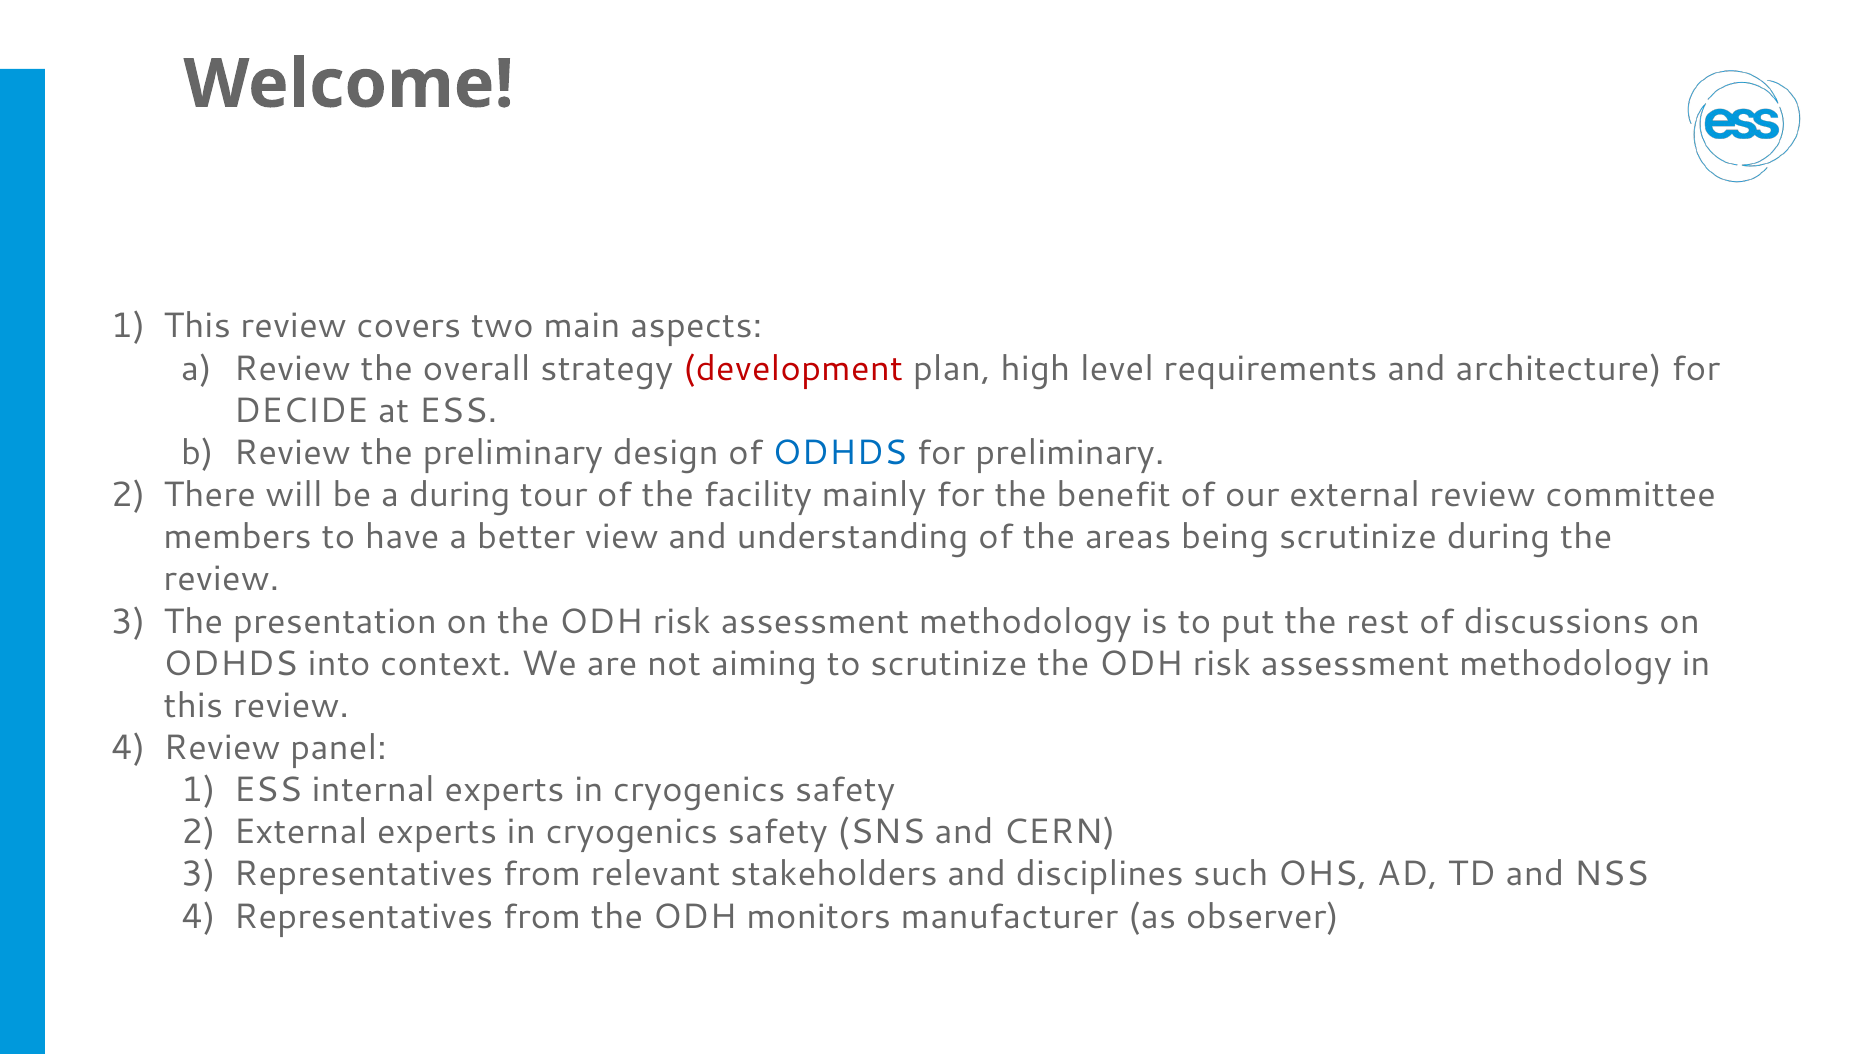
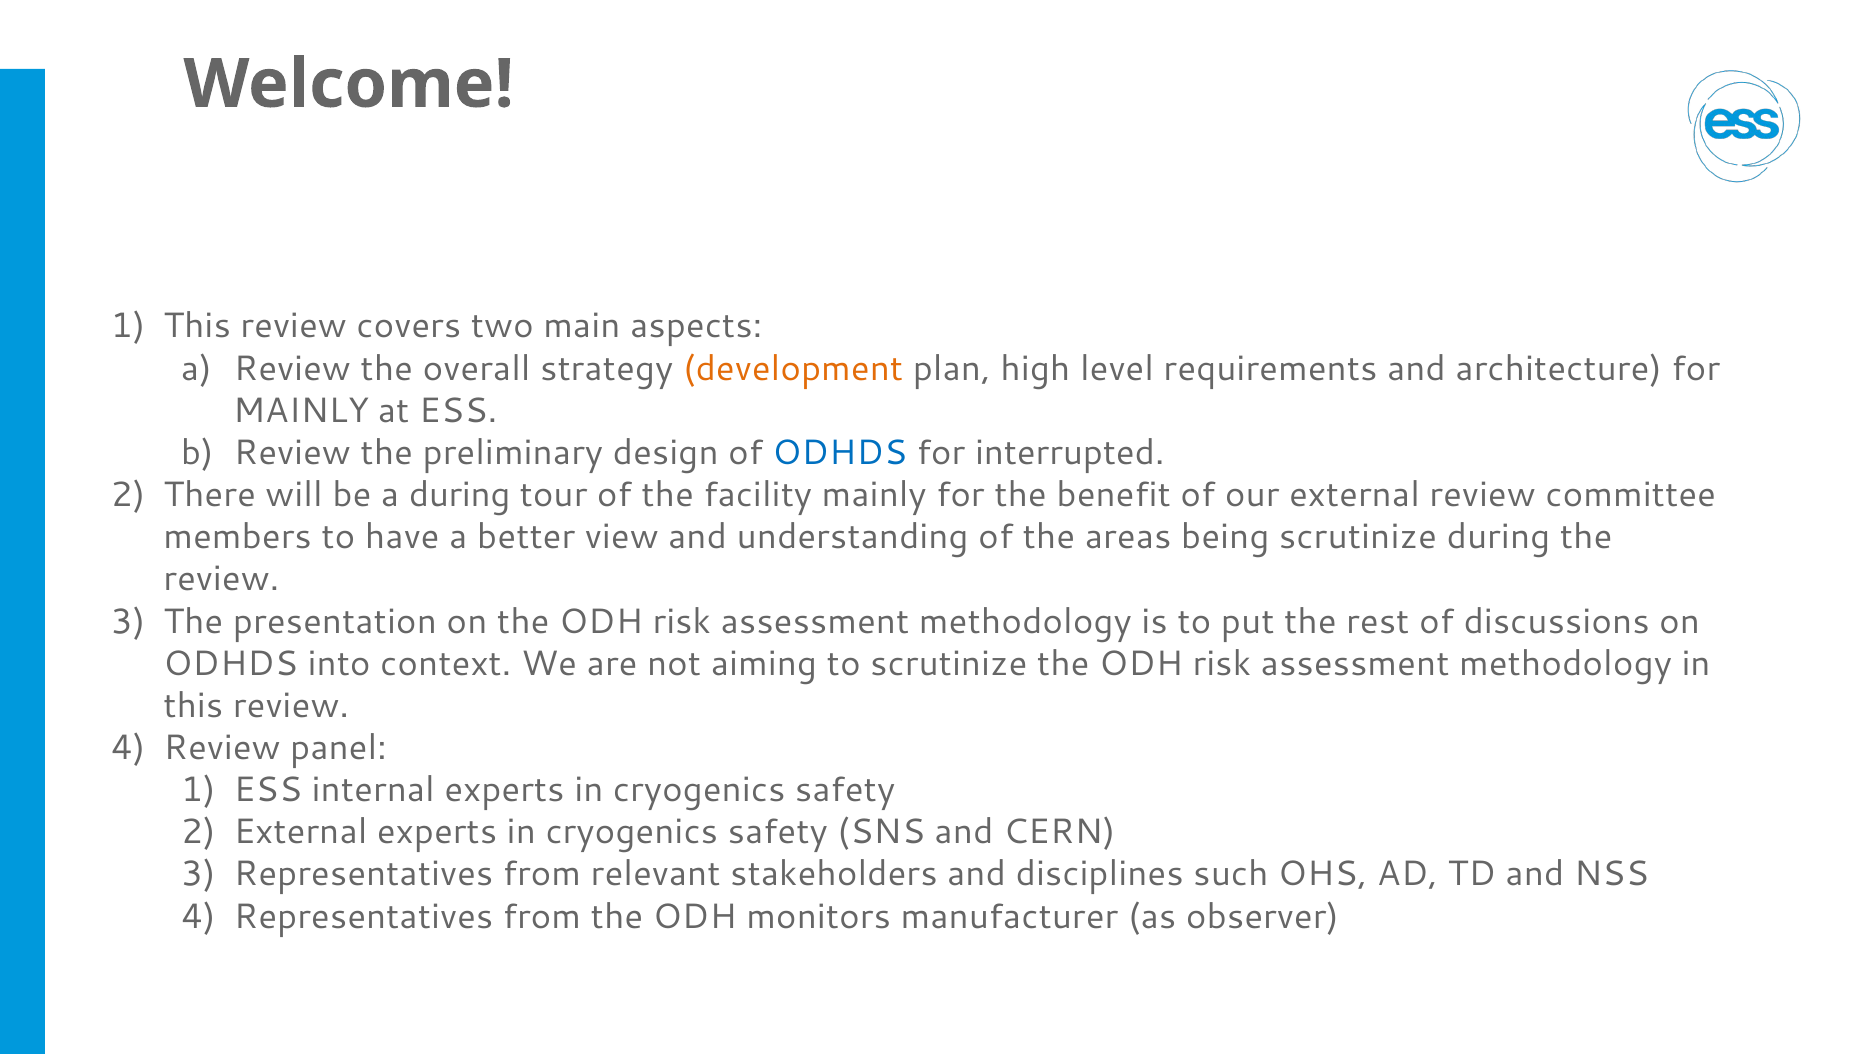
development colour: red -> orange
DECIDE at (301, 410): DECIDE -> MAINLY
for preliminary: preliminary -> interrupted
